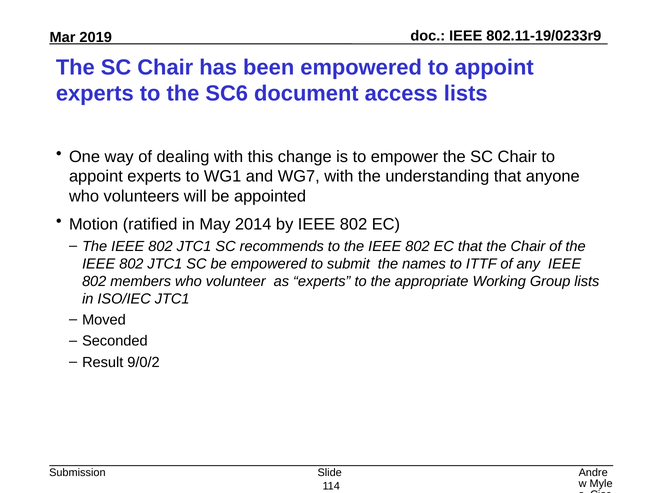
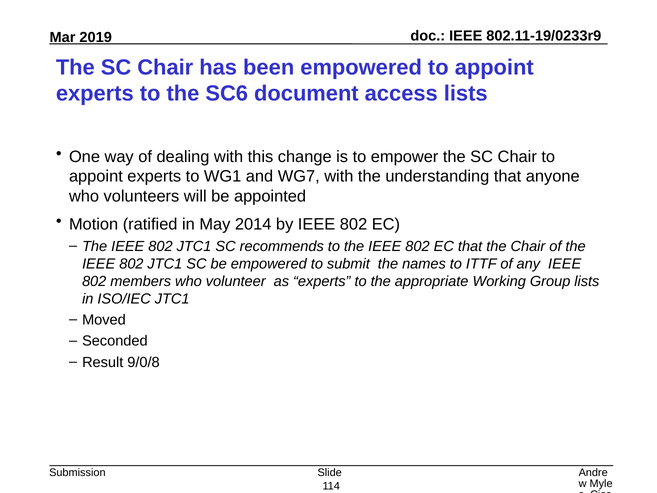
9/0/2: 9/0/2 -> 9/0/8
